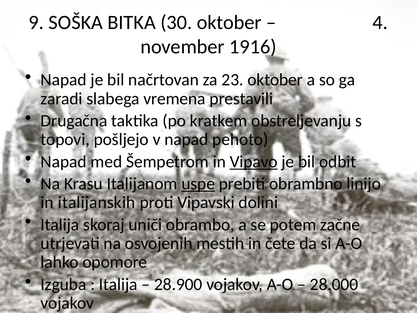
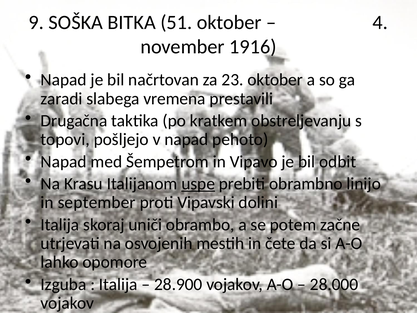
30: 30 -> 51
Vipavo underline: present -> none
italijanskih: italijanskih -> september
